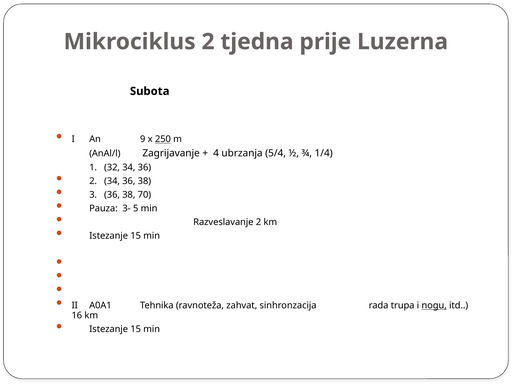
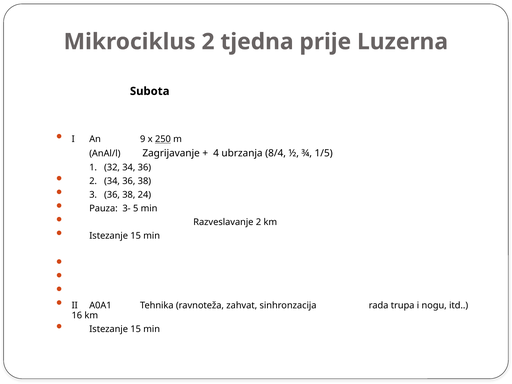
5/4: 5/4 -> 8/4
1/4: 1/4 -> 1/5
70: 70 -> 24
nogu underline: present -> none
